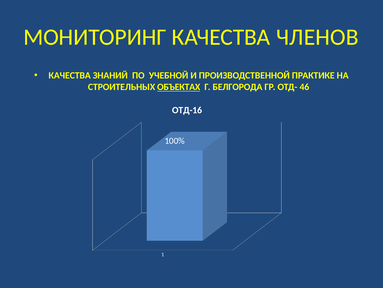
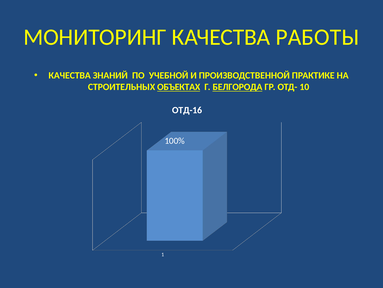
ЧЛЕНОВ: ЧЛЕНОВ -> РАБОТЫ
БЕЛГОРОДА underline: none -> present
46: 46 -> 10
